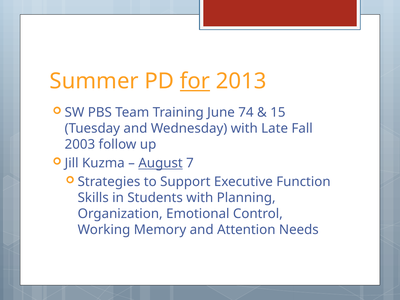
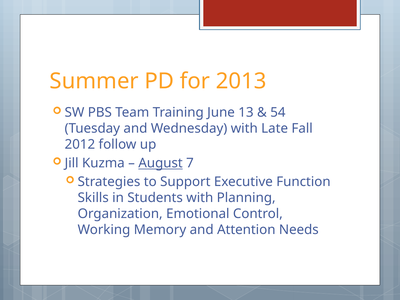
for underline: present -> none
74: 74 -> 13
15: 15 -> 54
2003: 2003 -> 2012
